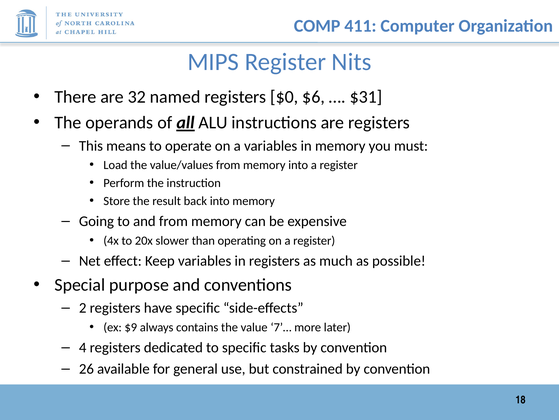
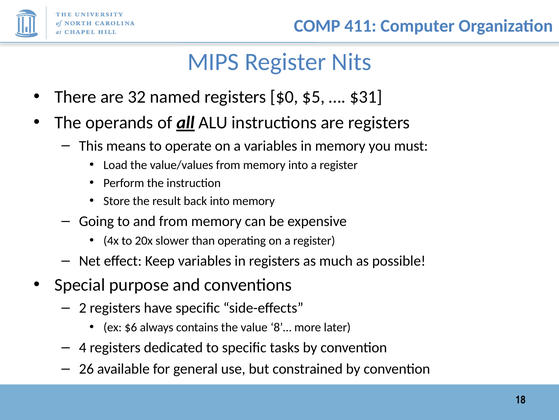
$6: $6 -> $5
$9: $9 -> $6
7’…: 7’… -> 8’…
